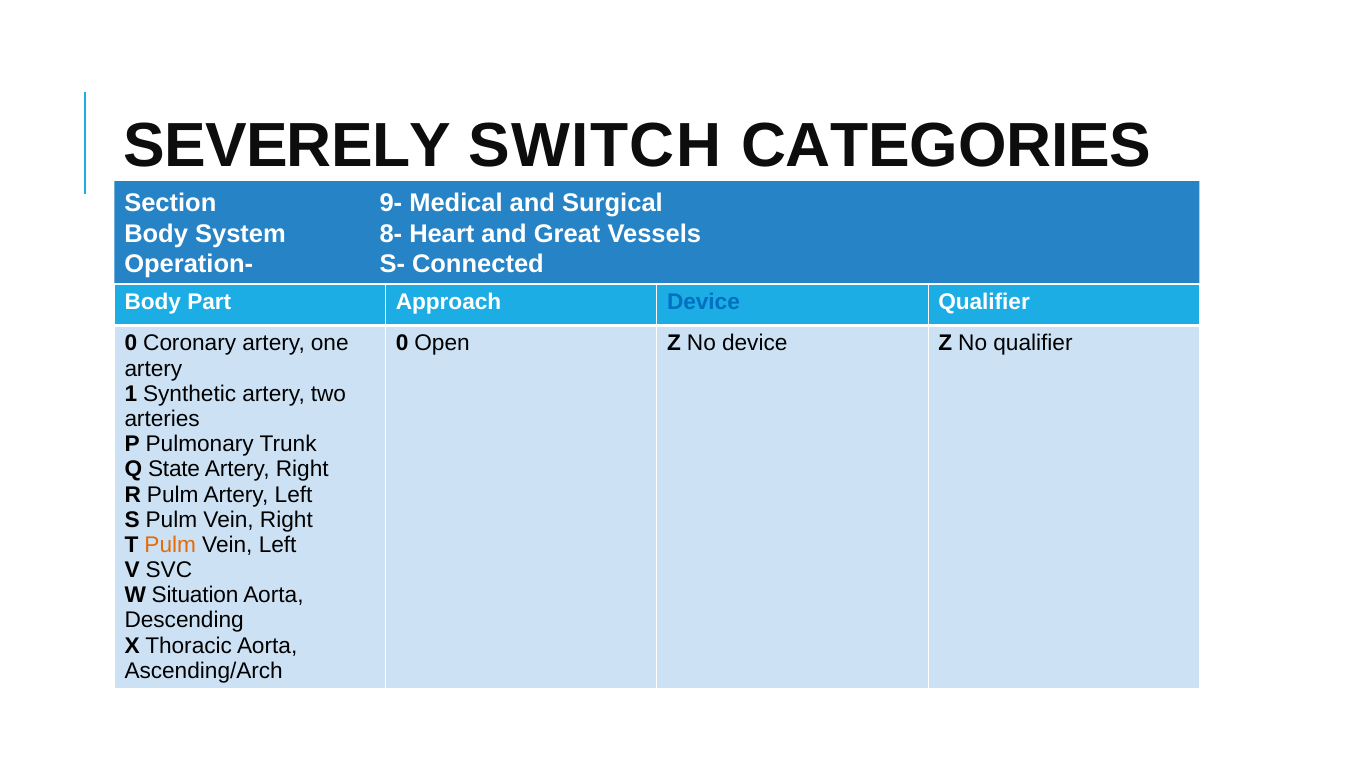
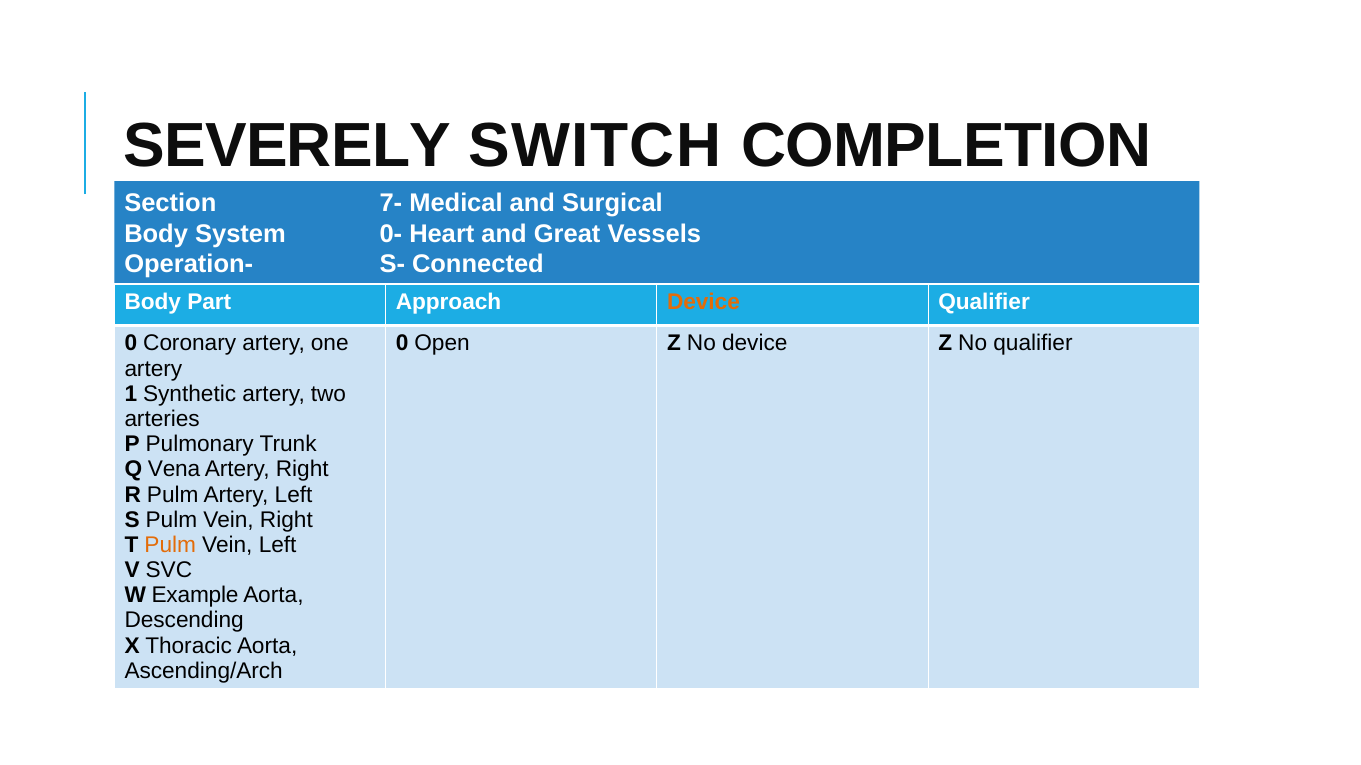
CATEGORIES: CATEGORIES -> COMPLETION
9-: 9- -> 7-
8-: 8- -> 0-
Device at (703, 302) colour: blue -> orange
State: State -> Vena
Situation: Situation -> Example
